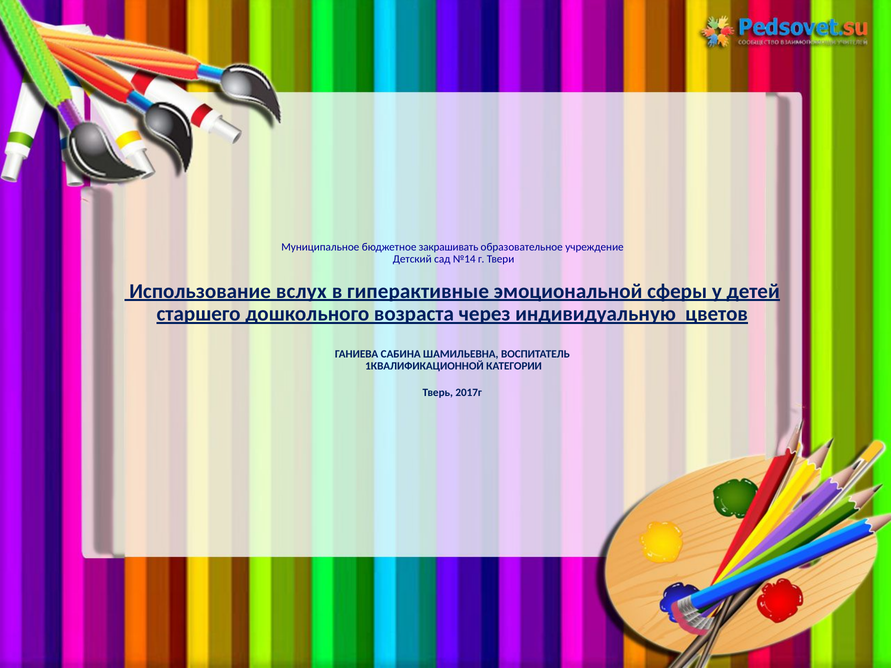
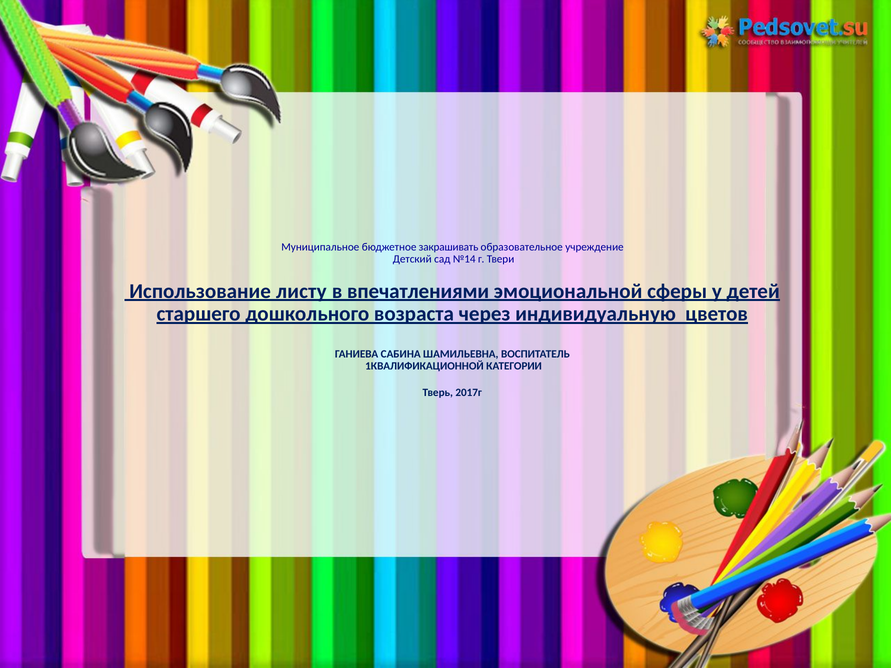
вслух: вслух -> листу
гиперактивные: гиперактивные -> впечатлениями
